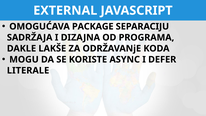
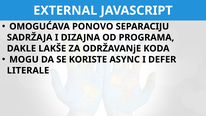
PACKAGE: PACKAGE -> PONOVO
